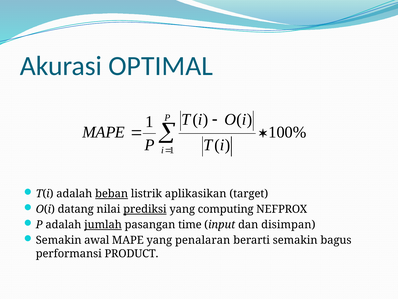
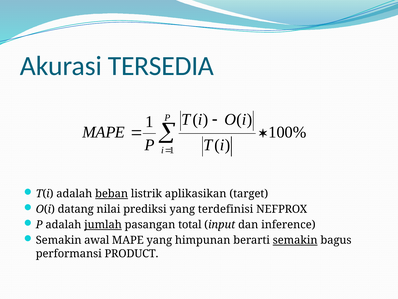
OPTIMAL: OPTIMAL -> TERSEDIA
prediksi underline: present -> none
computing: computing -> terdefinisi
time: time -> total
disimpan: disimpan -> inference
penalaran: penalaran -> himpunan
semakin at (295, 240) underline: none -> present
